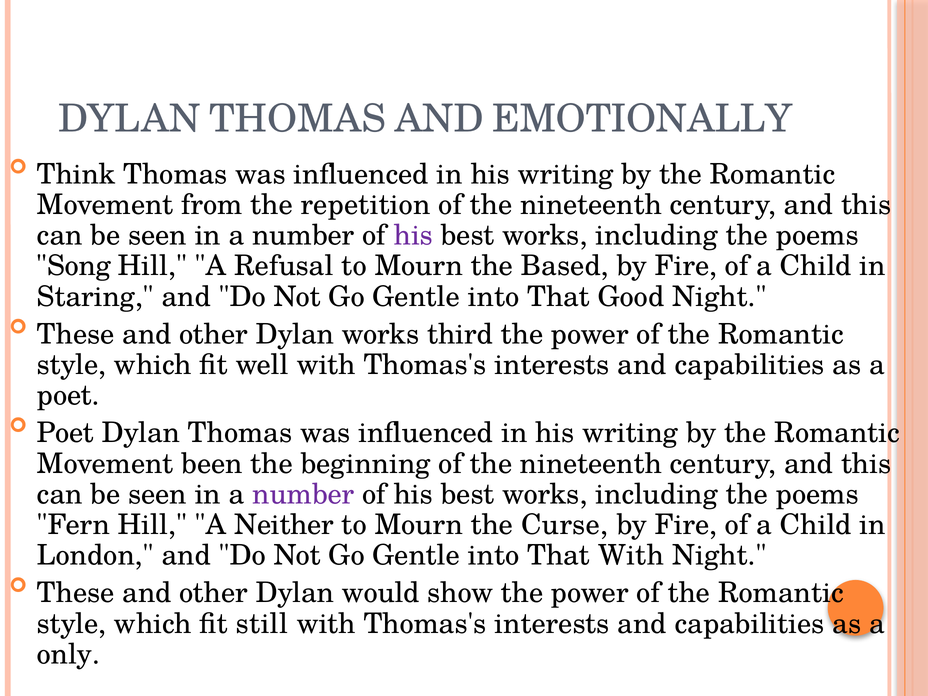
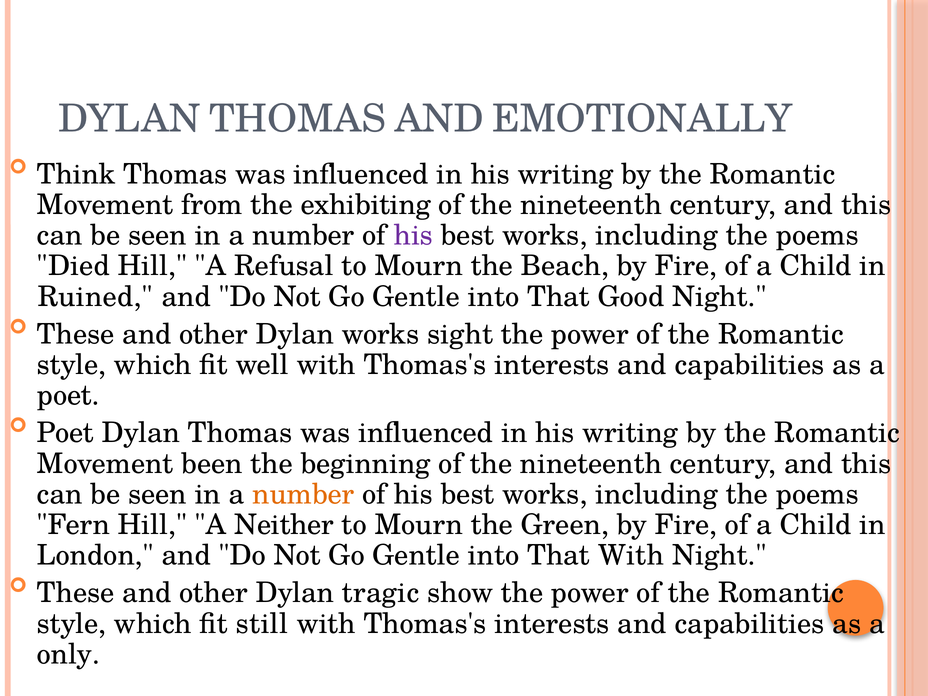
repetition: repetition -> exhibiting
Song: Song -> Died
Based: Based -> Beach
Staring: Staring -> Ruined
third: third -> sight
number at (303, 494) colour: purple -> orange
Curse: Curse -> Green
would: would -> tragic
